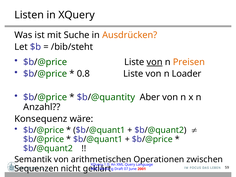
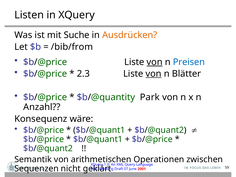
/bib/steht: /bib/steht -> /bib/from
Preisen colour: orange -> blue
0.8: 0.8 -> 2.3
von at (154, 74) underline: none -> present
Loader: Loader -> Blätter
Aber: Aber -> Park
